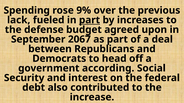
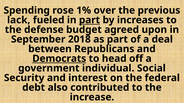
9%: 9% -> 1%
2067: 2067 -> 2018
Democrats underline: none -> present
according: according -> individual
